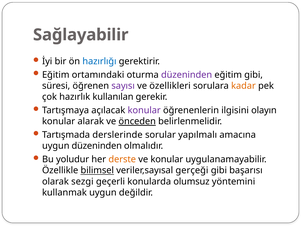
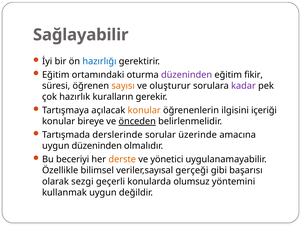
eğitim gibi: gibi -> fikir
sayısı colour: purple -> orange
özellikleri: özellikleri -> oluşturur
kadar colour: orange -> purple
kullanılan: kullanılan -> kuralların
konular at (144, 110) colour: purple -> orange
olayın: olayın -> içeriği
alarak: alarak -> bireye
yapılmalı: yapılmalı -> üzerinde
yoludur: yoludur -> beceriyi
ve konular: konular -> yönetici
bilimsel underline: present -> none
